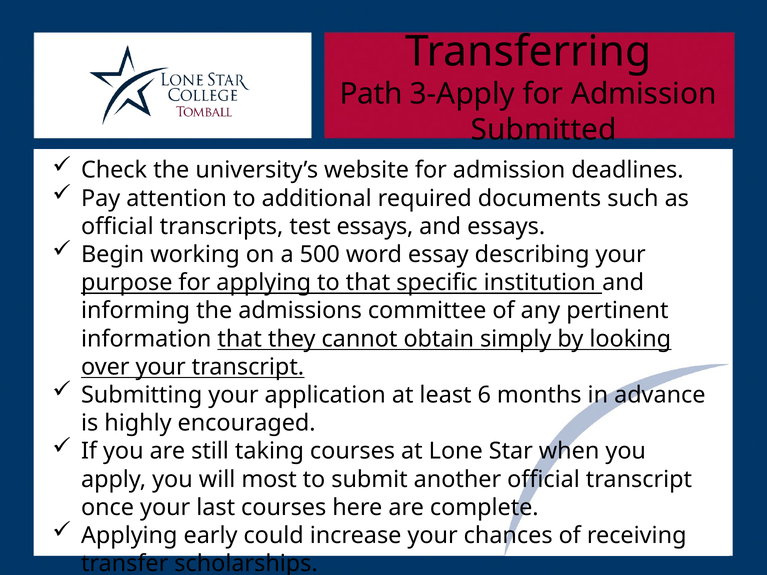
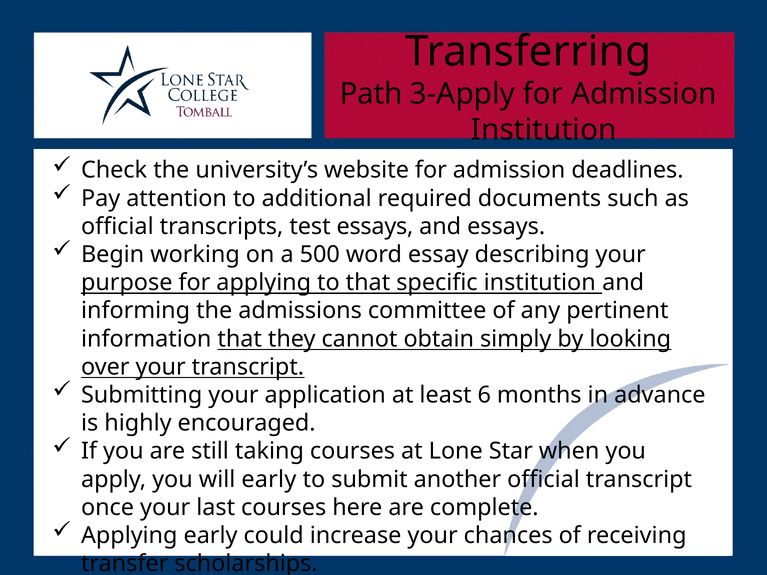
Submitted at (544, 130): Submitted -> Institution
will most: most -> early
